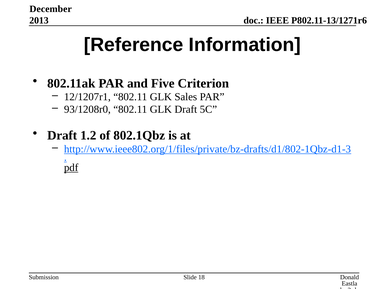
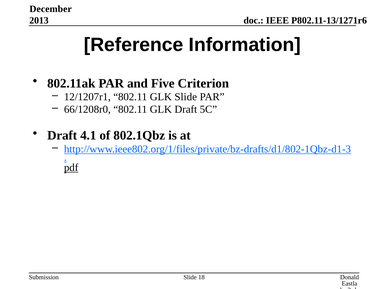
GLK Sales: Sales -> Slide
93/1208r0: 93/1208r0 -> 66/1208r0
1.2: 1.2 -> 4.1
